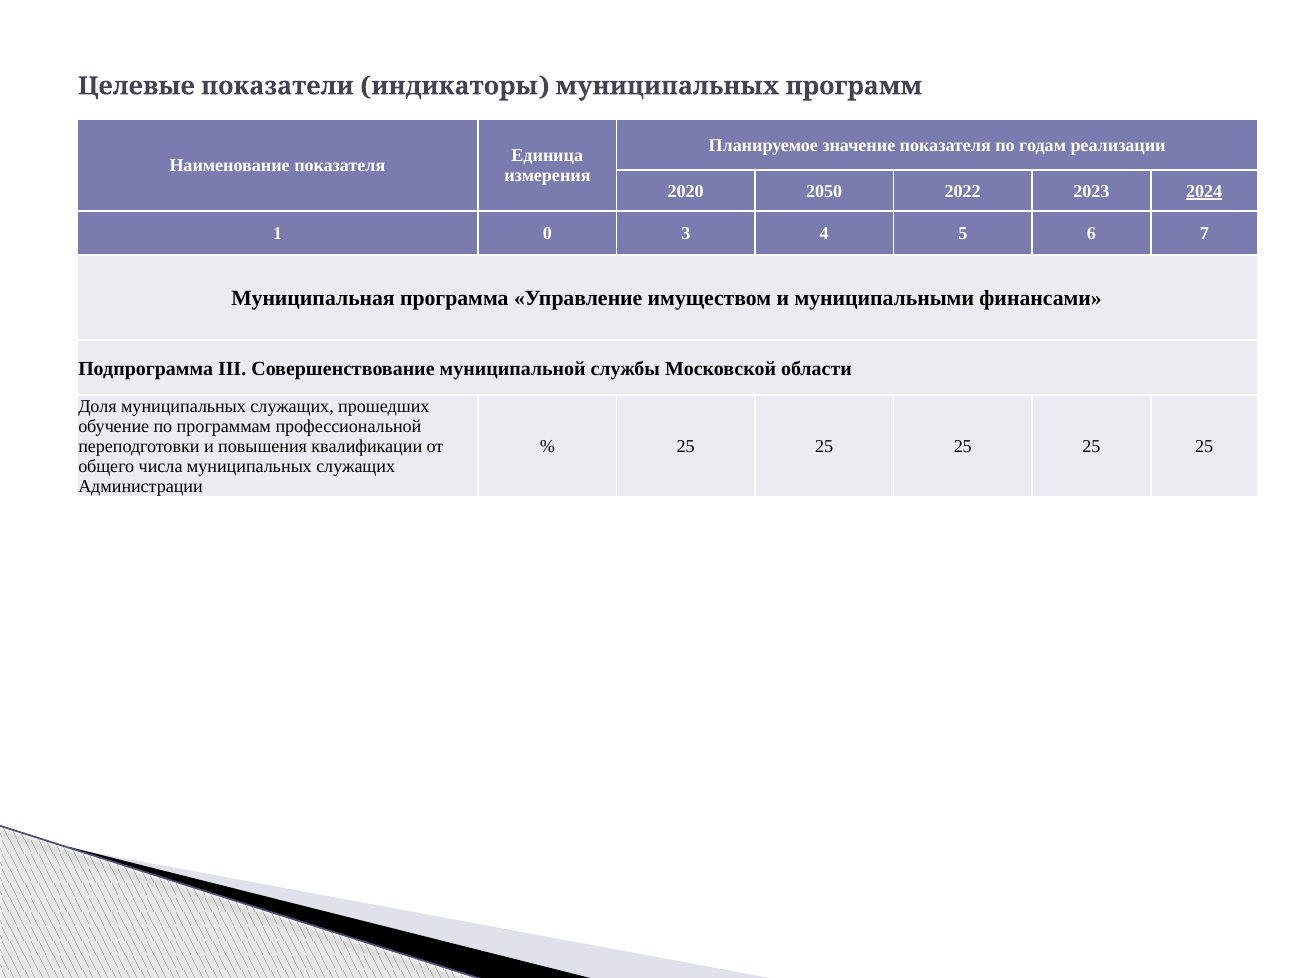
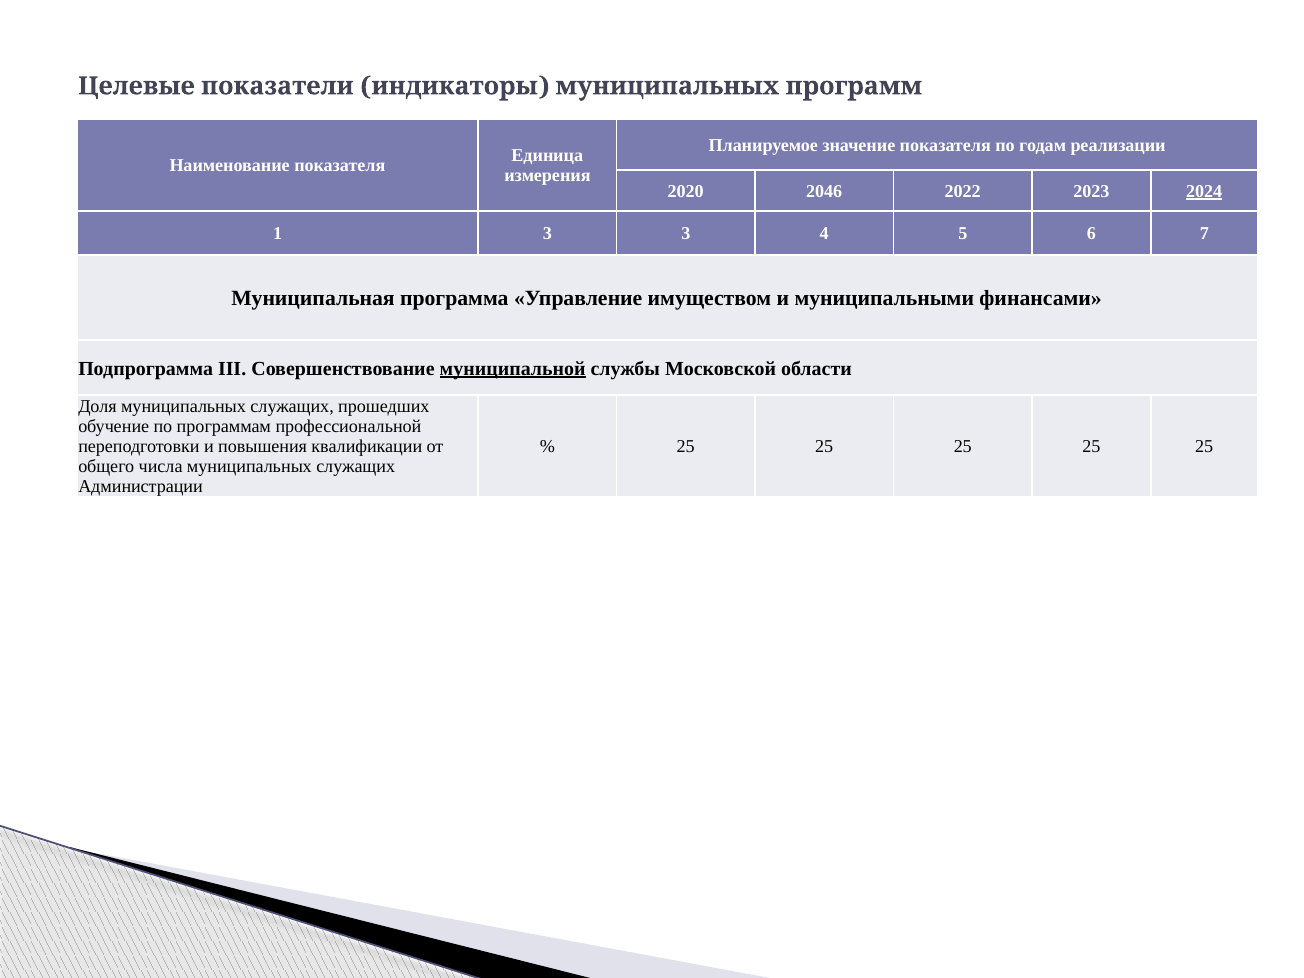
2050: 2050 -> 2046
1 0: 0 -> 3
муниципальной underline: none -> present
